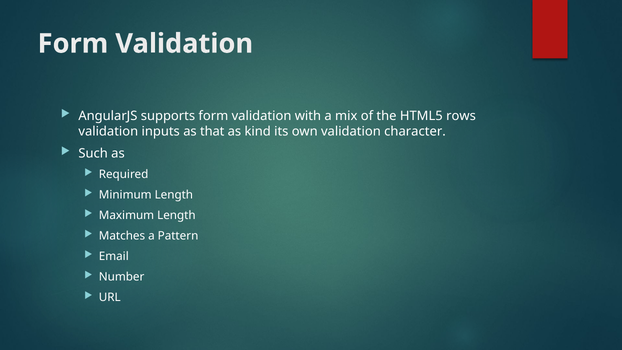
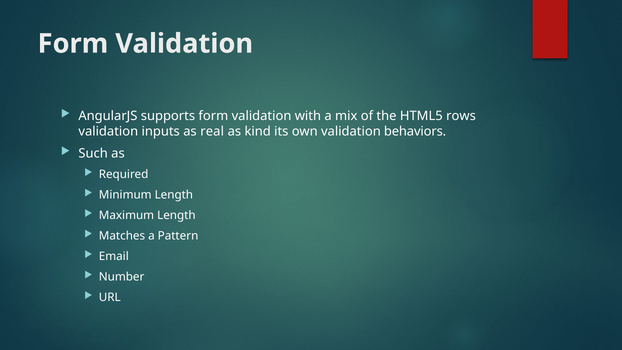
that: that -> real
character: character -> behaviors
